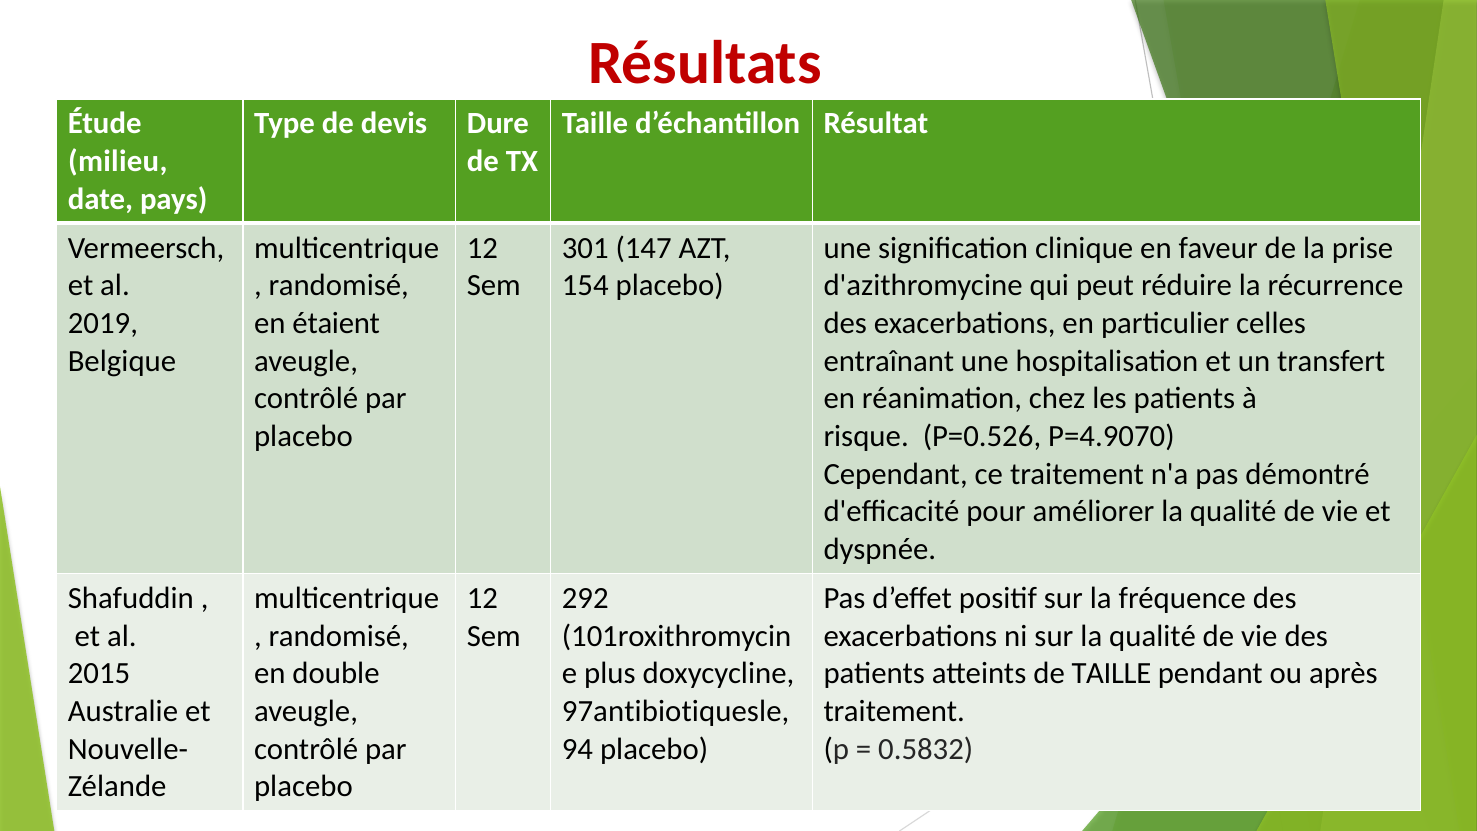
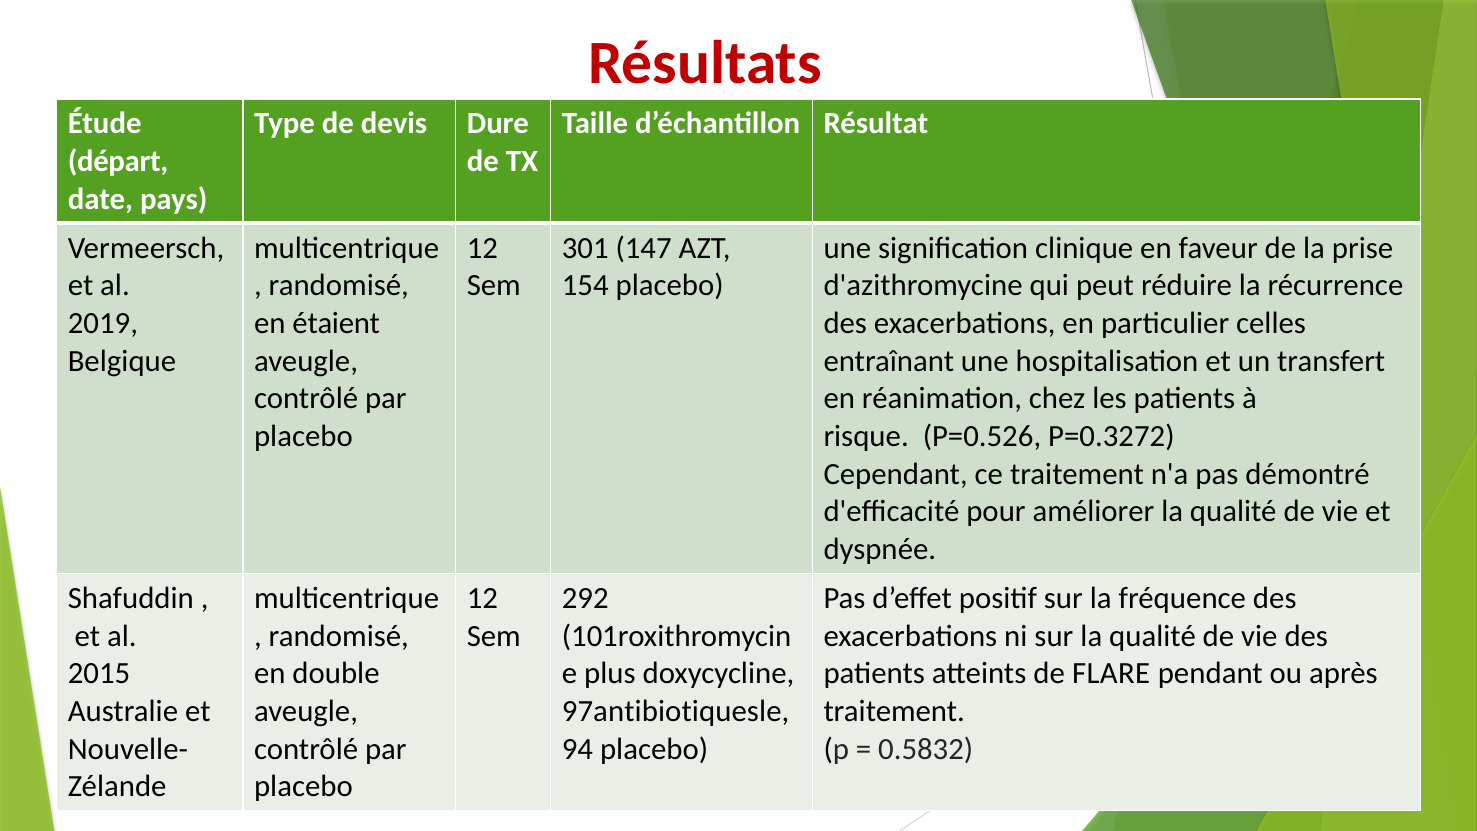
milieu: milieu -> départ
P=4.9070: P=4.9070 -> P=0.3272
de TAILLE: TAILLE -> FLARE
